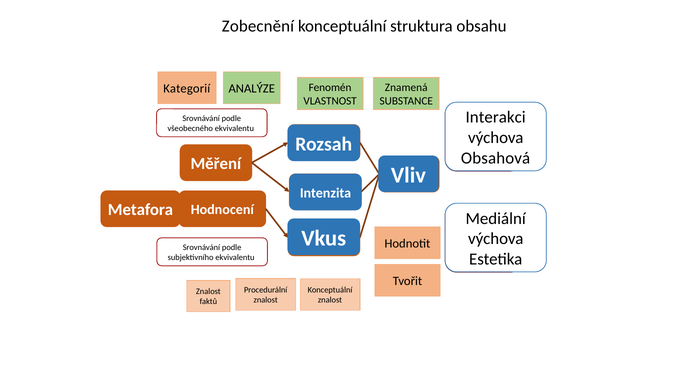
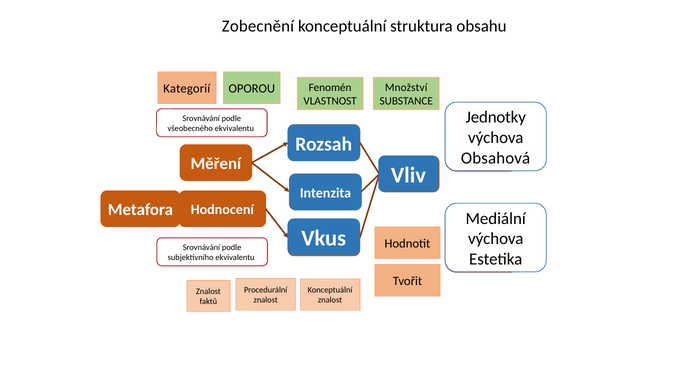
Znamená: Znamená -> Množství
ANALÝZE: ANALÝZE -> OPOROU
Interakci: Interakci -> Jednotky
